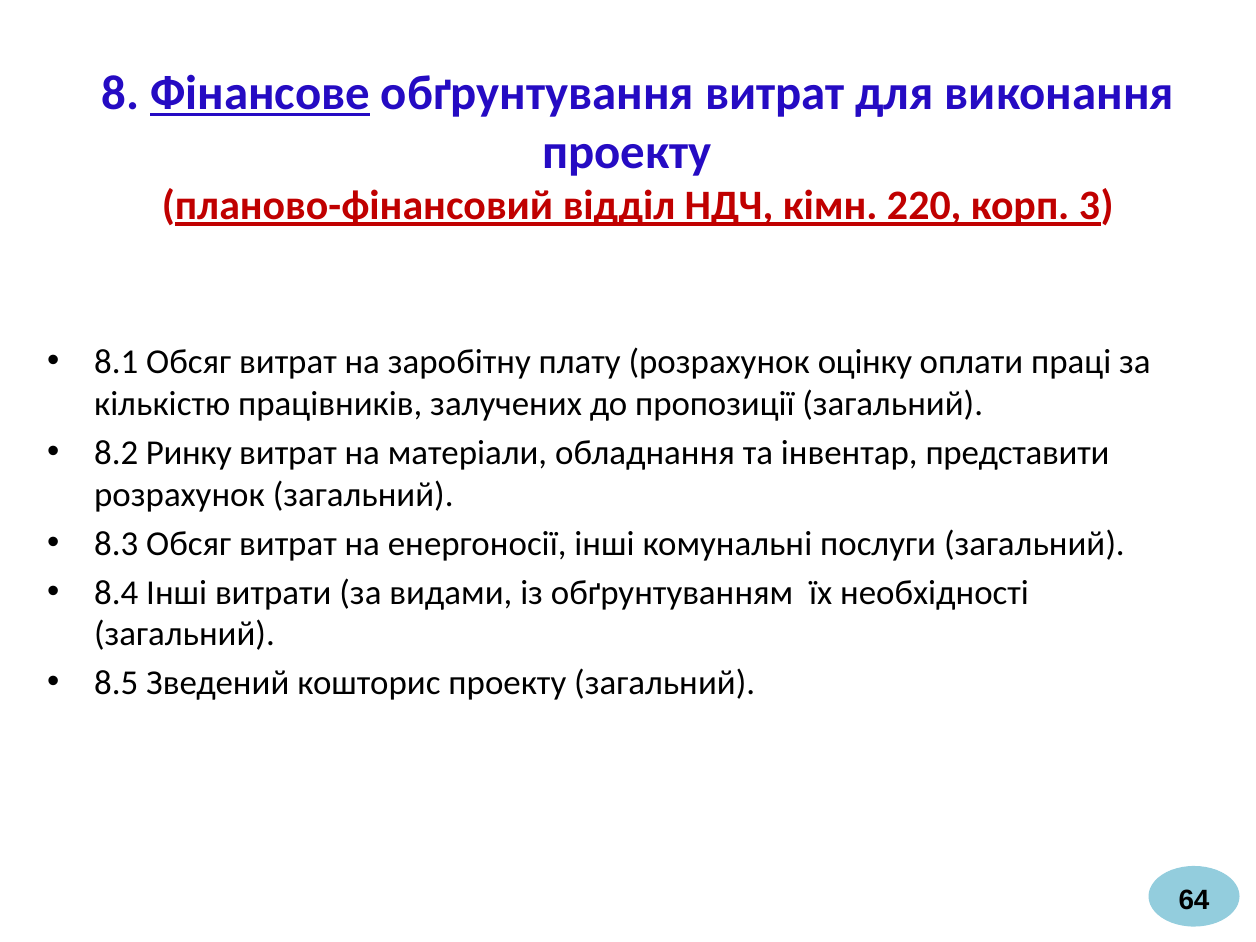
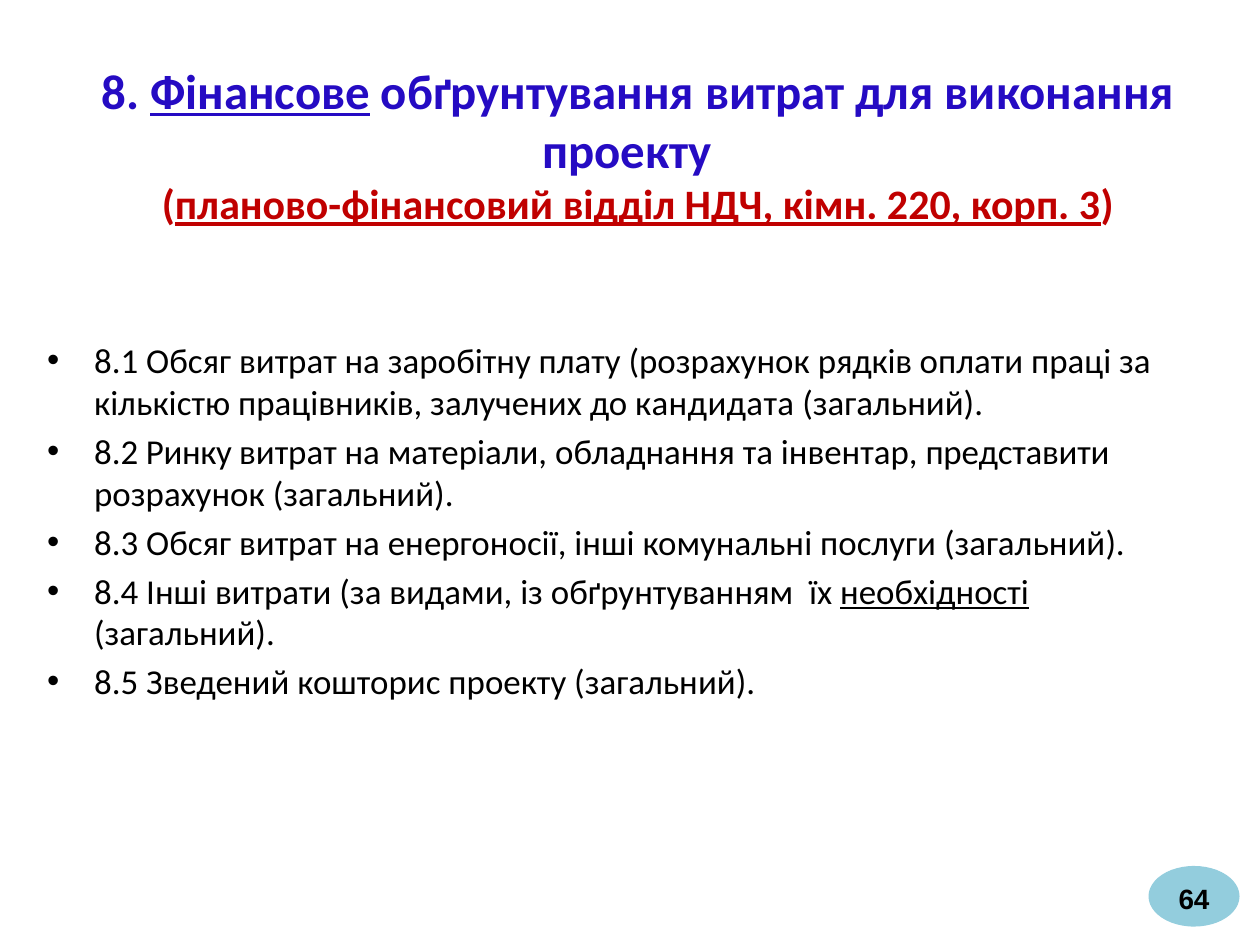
оцінку: оцінку -> рядків
пропозиції: пропозиції -> кандидата
необхідності underline: none -> present
